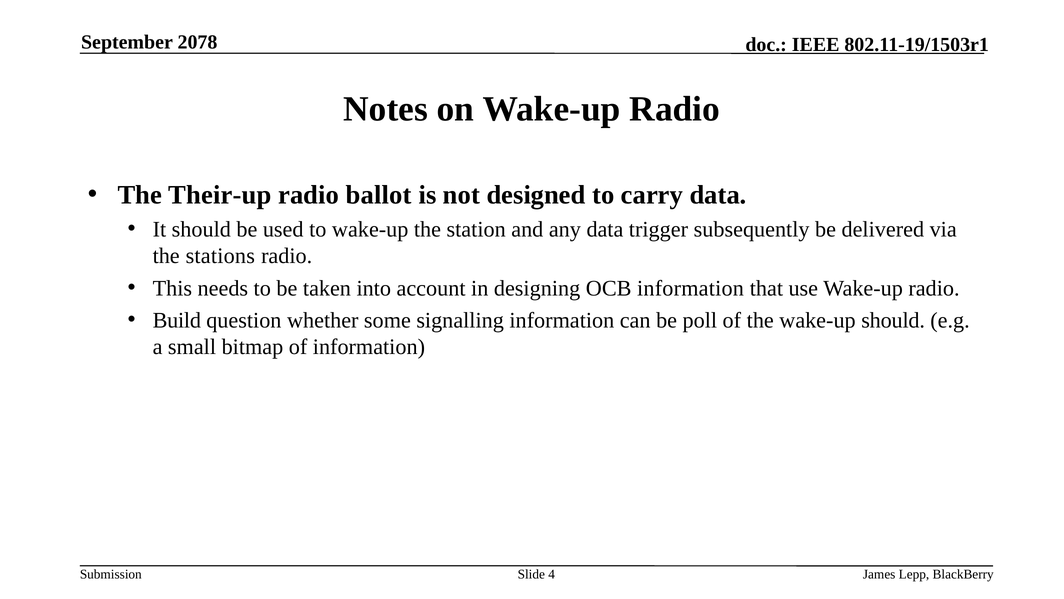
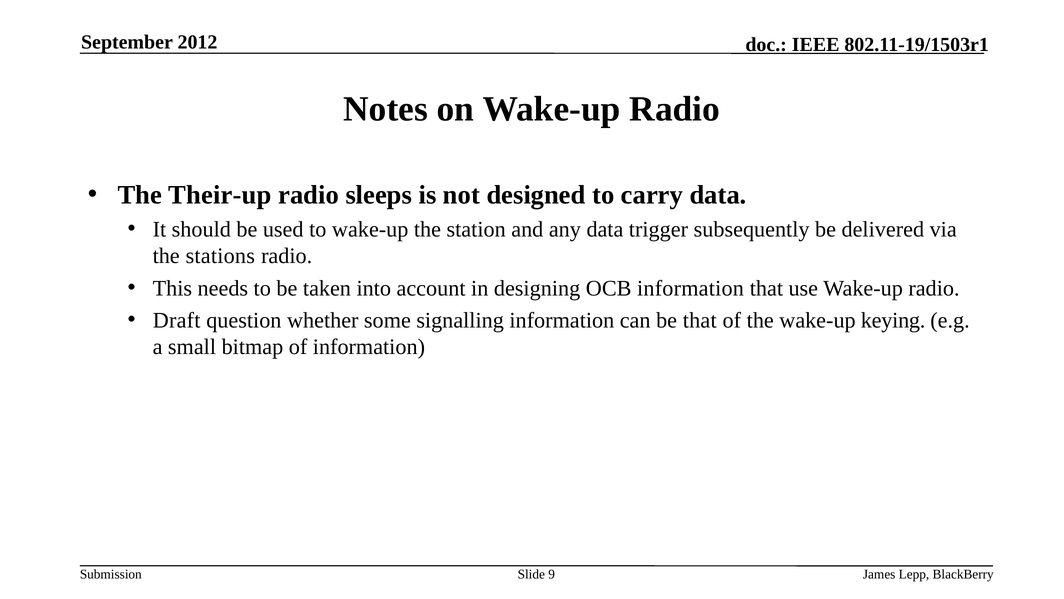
2078: 2078 -> 2012
ballot: ballot -> sleeps
Build: Build -> Draft
be poll: poll -> that
wake-up should: should -> keying
4: 4 -> 9
